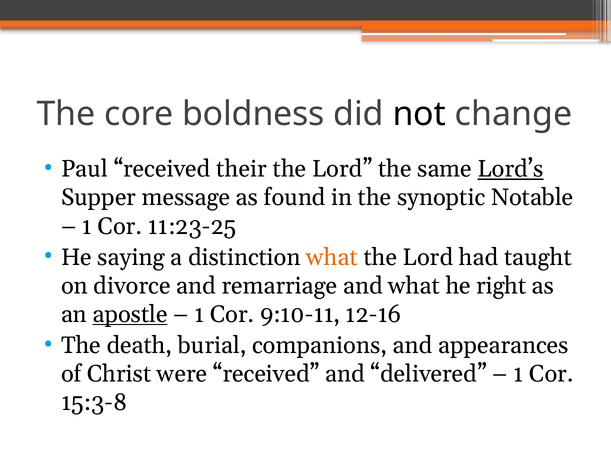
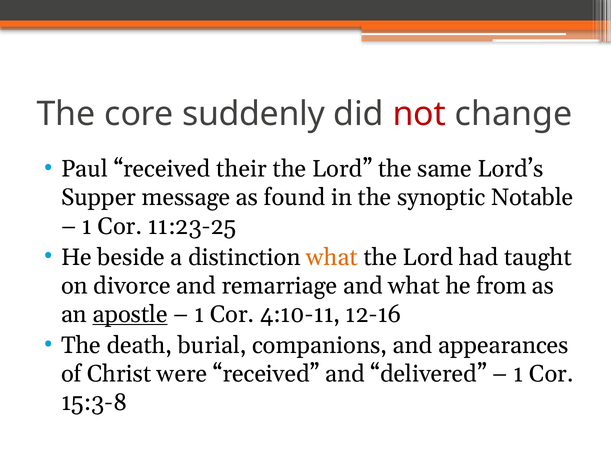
boldness: boldness -> suddenly
not colour: black -> red
Lord’s underline: present -> none
saying: saying -> beside
right: right -> from
9:10-11: 9:10-11 -> 4:10-11
